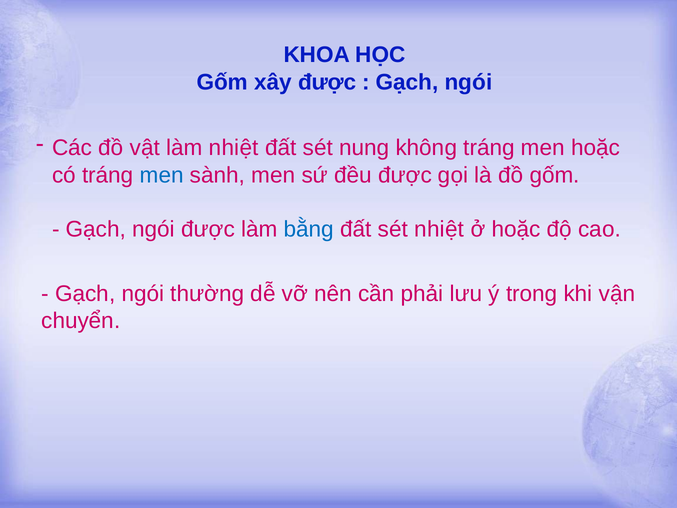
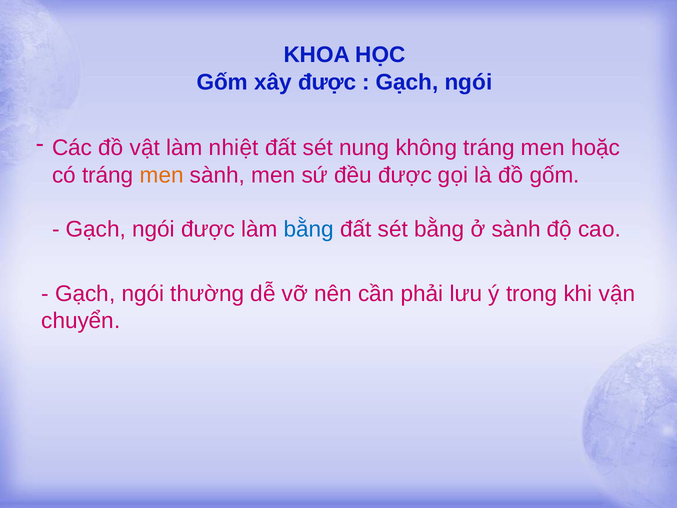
men at (162, 175) colour: blue -> orange
sét nhiệt: nhiệt -> bằng
ở hoặc: hoặc -> sành
